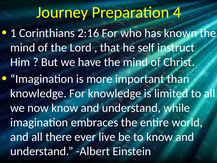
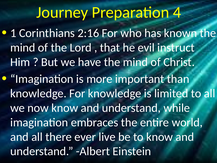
self: self -> evil
